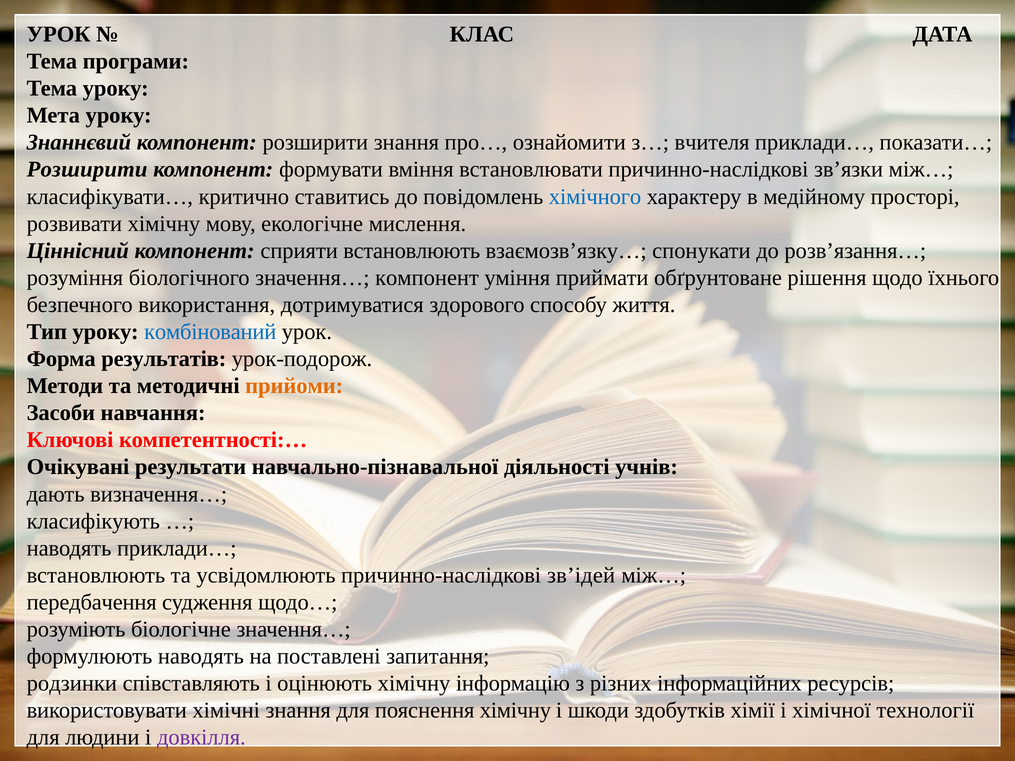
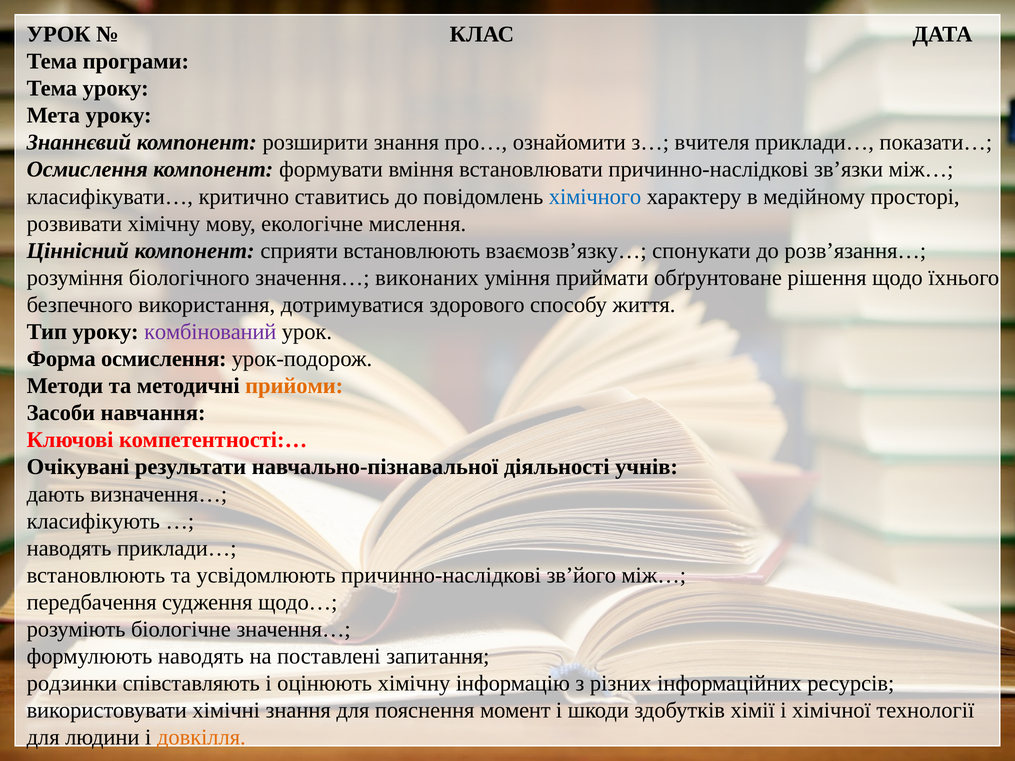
Розширити at (87, 170): Розширити -> Осмислення
значення… компонент: компонент -> виконаних
комбінований colour: blue -> purple
Форма результатів: результатів -> осмислення
зв’ідей: зв’ідей -> зв’його
пояснення хімічну: хімічну -> момент
довкілля colour: purple -> orange
